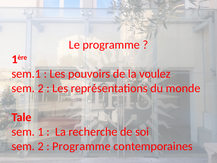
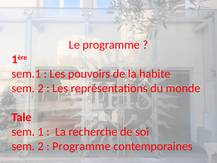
voulez: voulez -> habite
